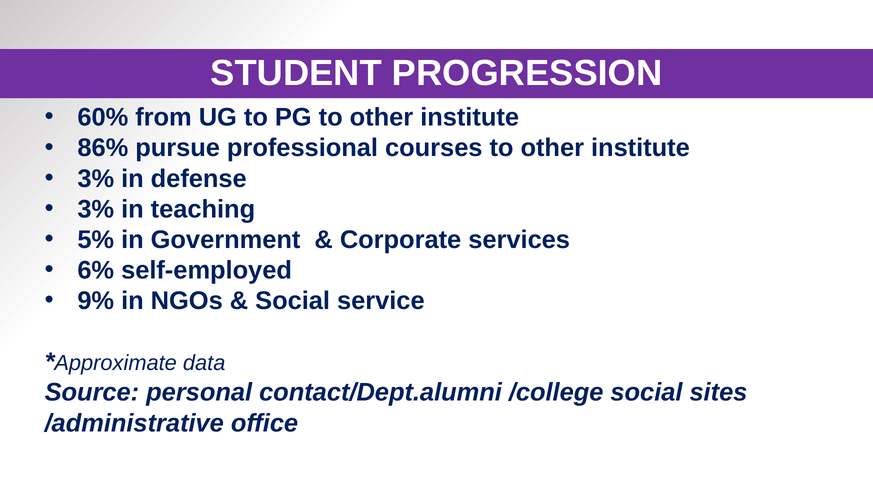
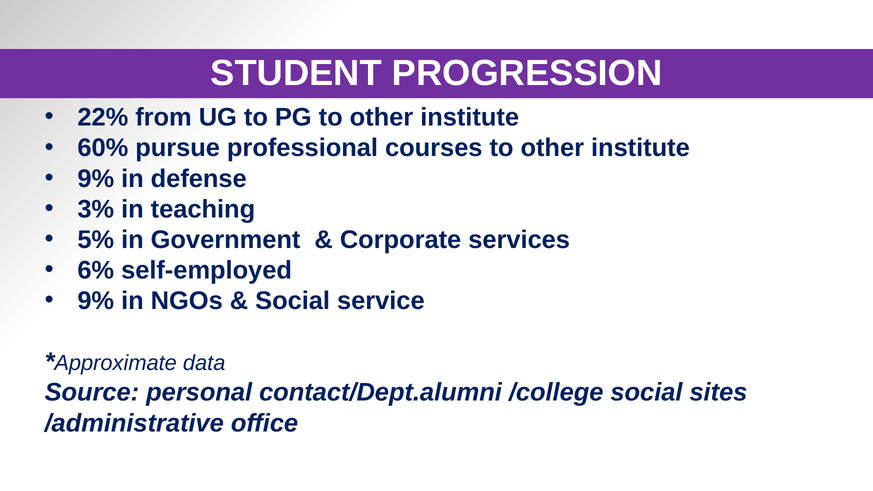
60%: 60% -> 22%
86%: 86% -> 60%
3% at (96, 179): 3% -> 9%
